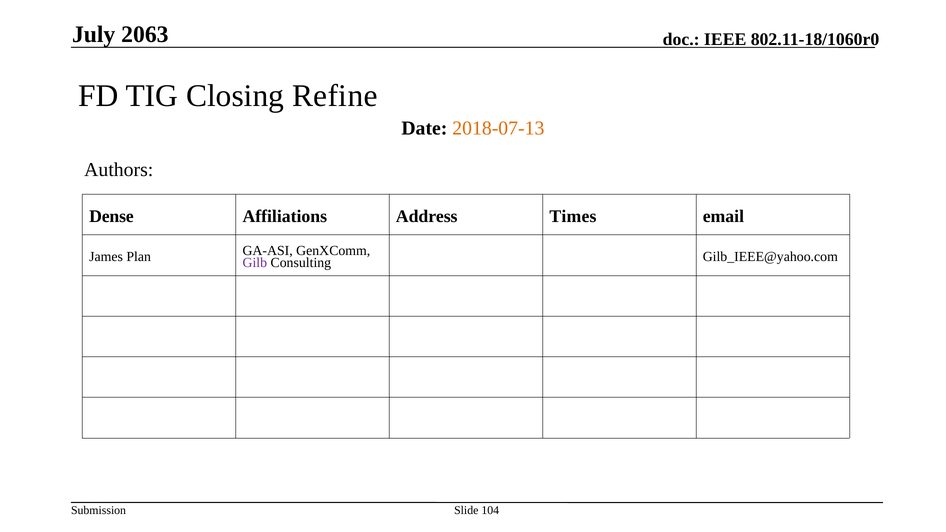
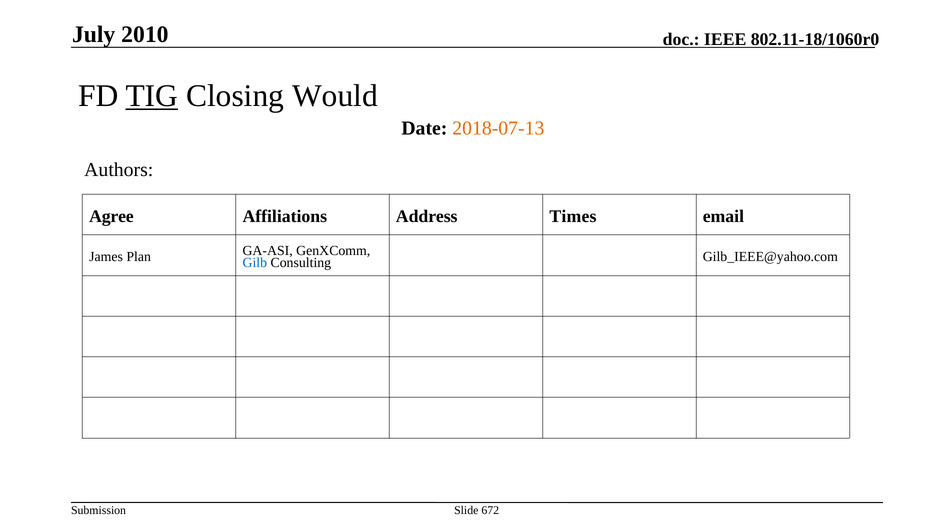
2063: 2063 -> 2010
TIG underline: none -> present
Refine: Refine -> Would
Dense: Dense -> Agree
Gilb colour: purple -> blue
104: 104 -> 672
